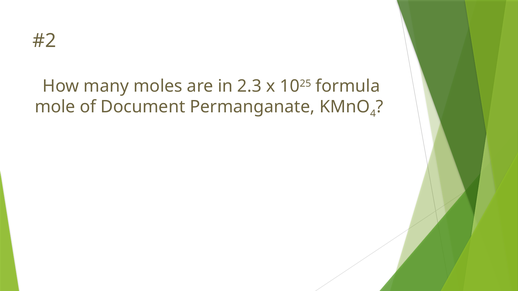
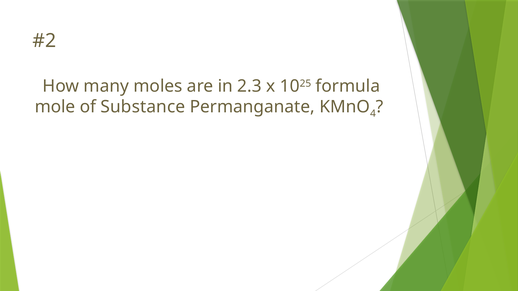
Document: Document -> Substance
